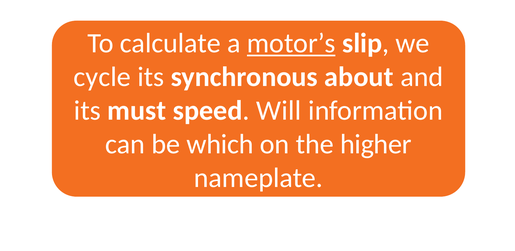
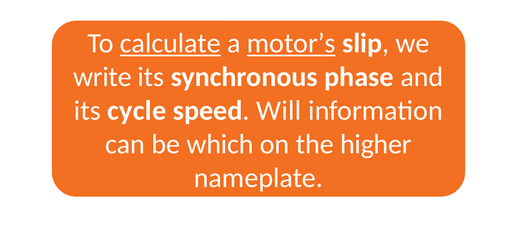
calculate underline: none -> present
cycle: cycle -> write
about: about -> phase
must: must -> cycle
